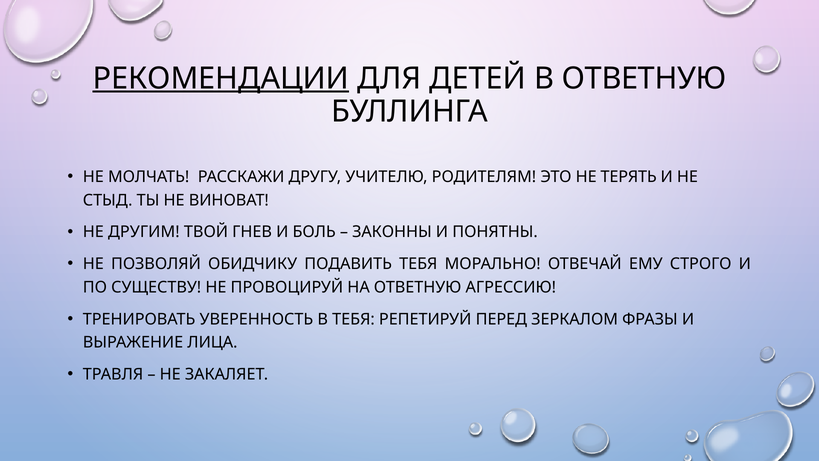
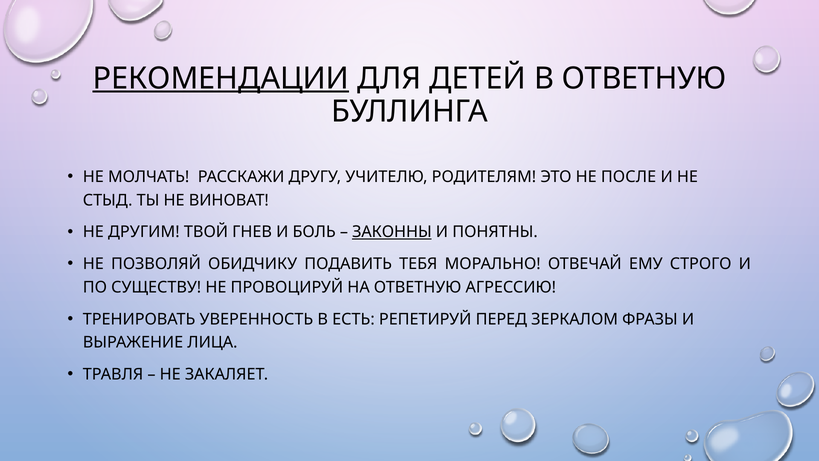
ТЕРЯТЬ: ТЕРЯТЬ -> ПОСЛЕ
ЗАКОННЫ underline: none -> present
В ТЕБЯ: ТЕБЯ -> ЕСТЬ
